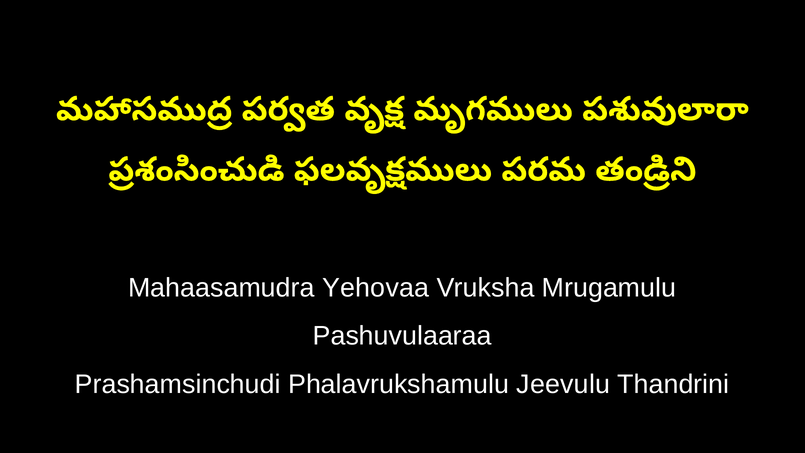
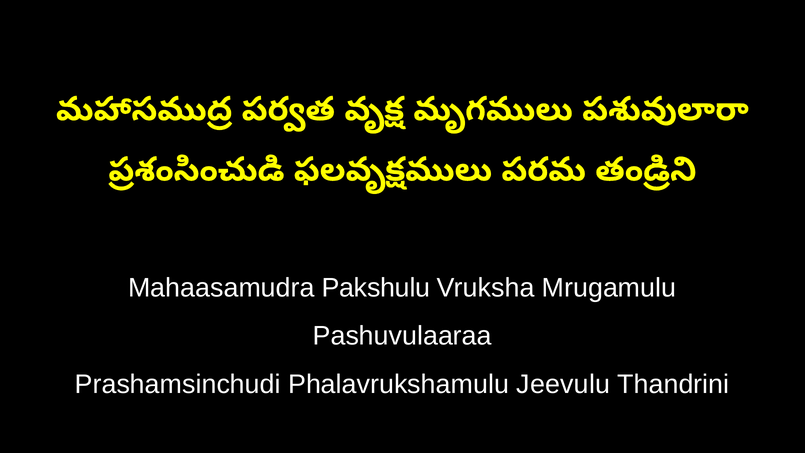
Yehovaa: Yehovaa -> Pakshulu
